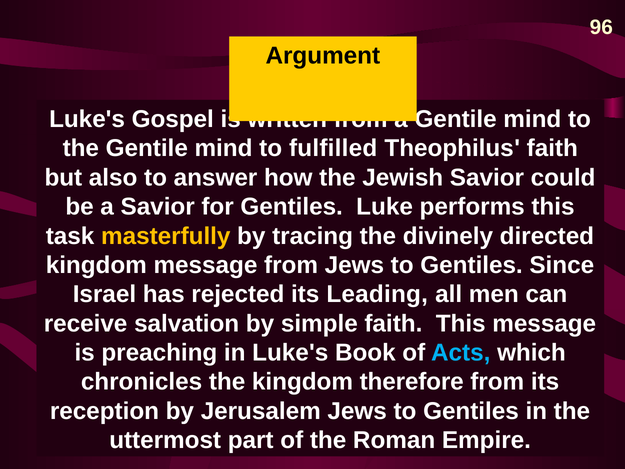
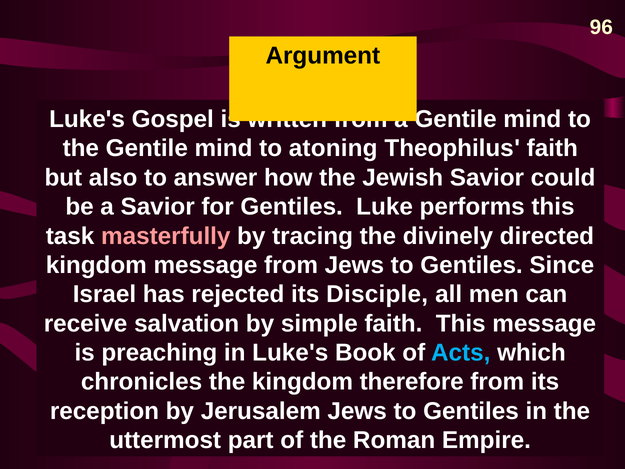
fulfilled: fulfilled -> atoning
masterfully colour: yellow -> pink
Leading: Leading -> Disciple
